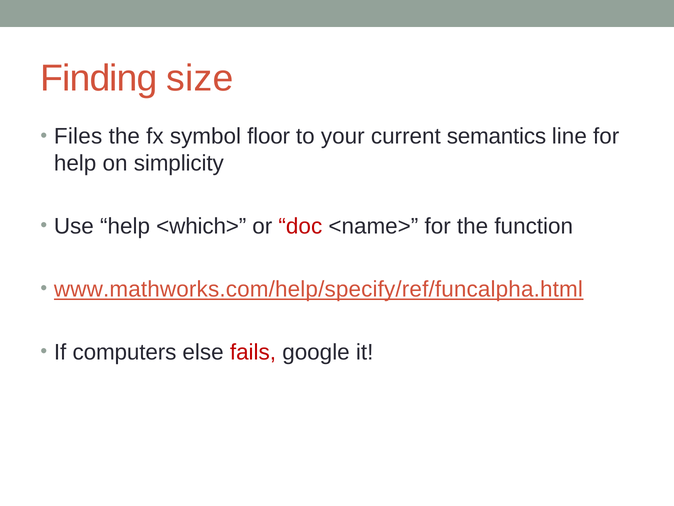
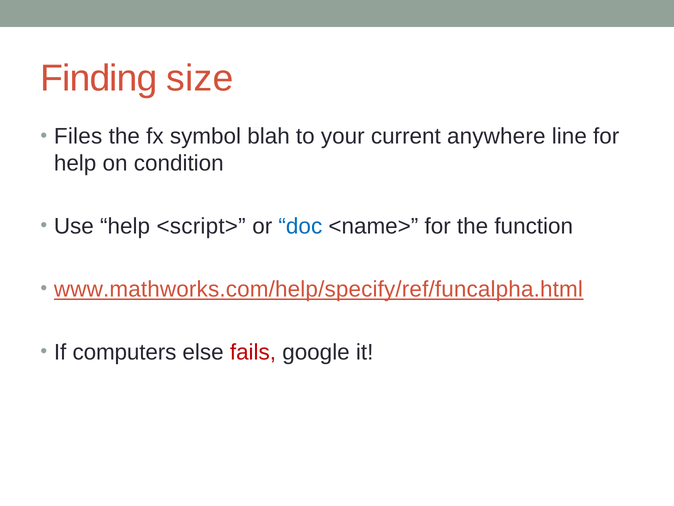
floor: floor -> blah
semantics: semantics -> anywhere
simplicity: simplicity -> condition
<which>: <which> -> <script>
doc colour: red -> blue
